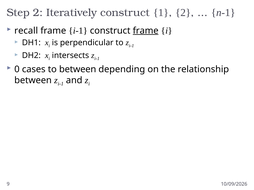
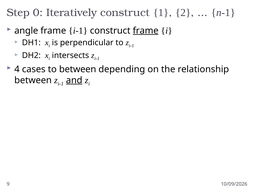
Step 2: 2 -> 0
recall: recall -> angle
0: 0 -> 4
and underline: none -> present
